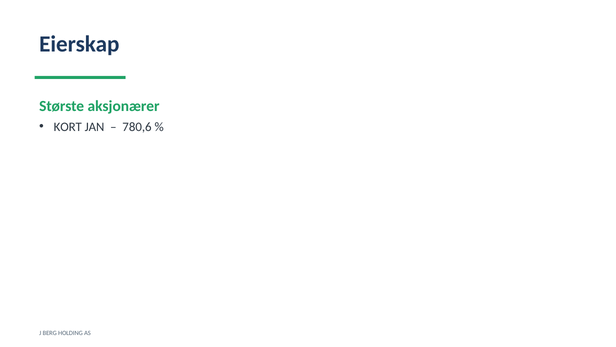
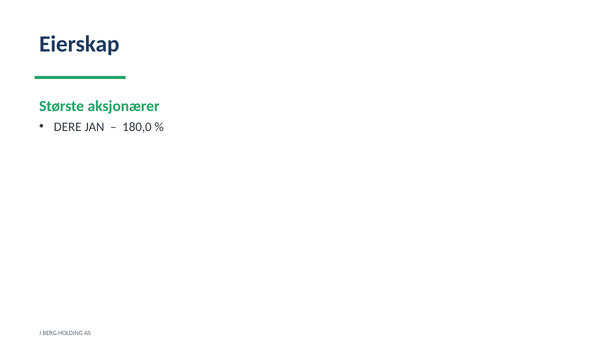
KORT: KORT -> DERE
780,6: 780,6 -> 180,0
